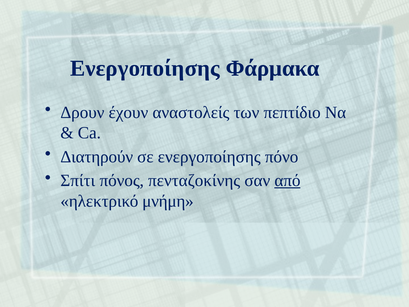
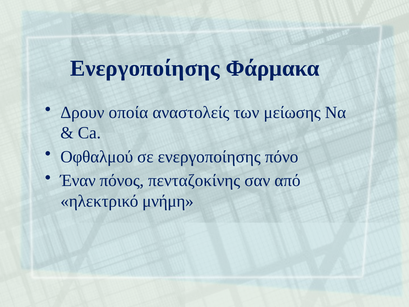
έχουν: έχουν -> οποία
πεπτίδιο: πεπτίδιο -> μείωσης
Διατηρούν: Διατηρούν -> Οφθαλμού
Σπίτι: Σπίτι -> Έναν
από underline: present -> none
